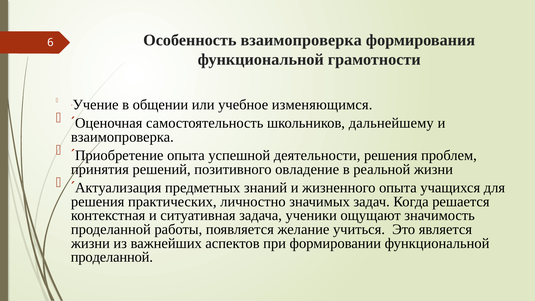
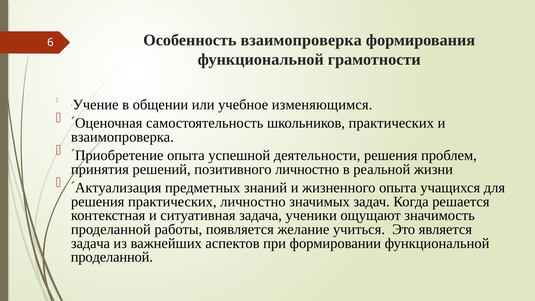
школьников дальнейшему: дальнейшему -> практических
позитивного овладение: овладение -> личностно
жизни at (90, 243): жизни -> задача
